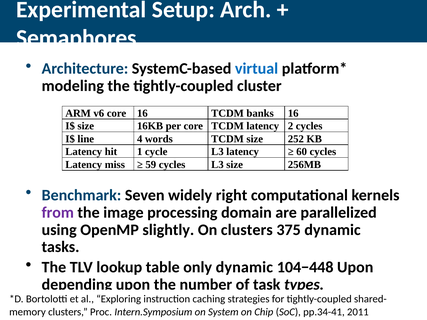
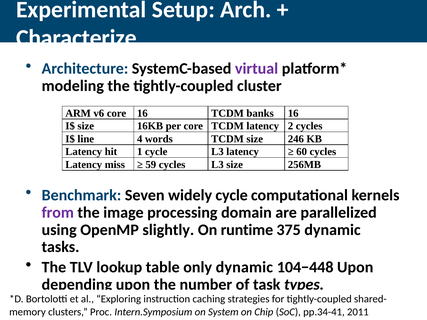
Semaphores: Semaphores -> Characterize
virtual colour: blue -> purple
252: 252 -> 246
widely right: right -> cycle
On clusters: clusters -> runtime
